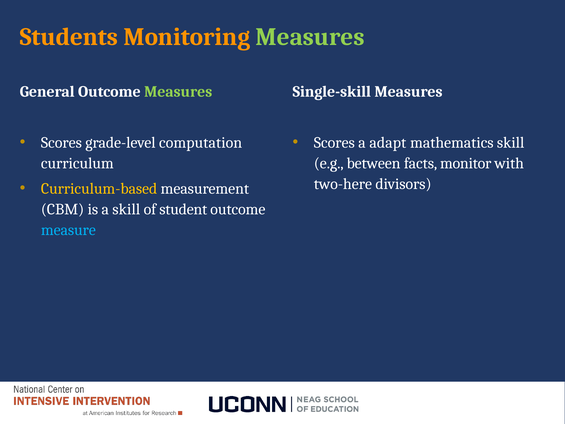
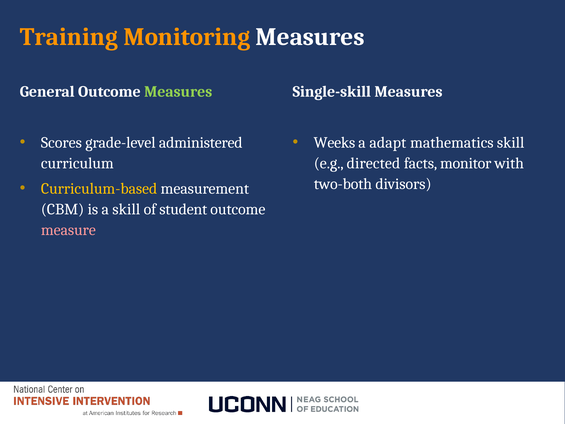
Students: Students -> Training
Measures at (310, 37) colour: light green -> white
computation: computation -> administered
Scores at (334, 142): Scores -> Weeks
between: between -> directed
two-here: two-here -> two-both
measure colour: light blue -> pink
